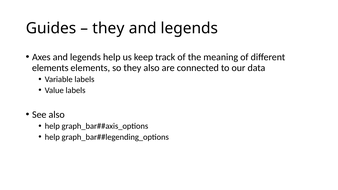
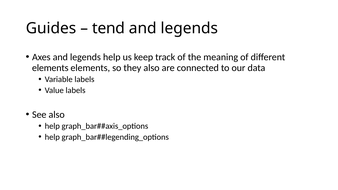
they at (108, 28): they -> tend
